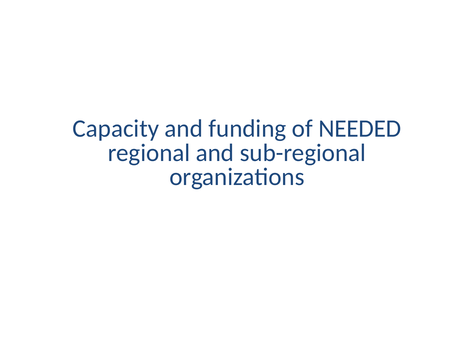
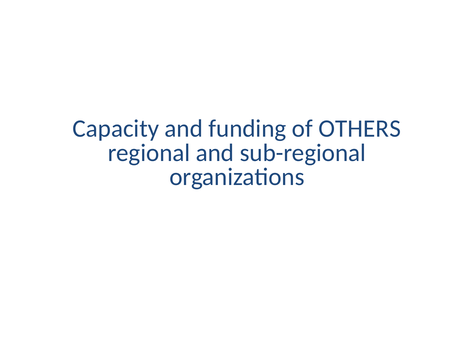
NEEDED: NEEDED -> OTHERS
